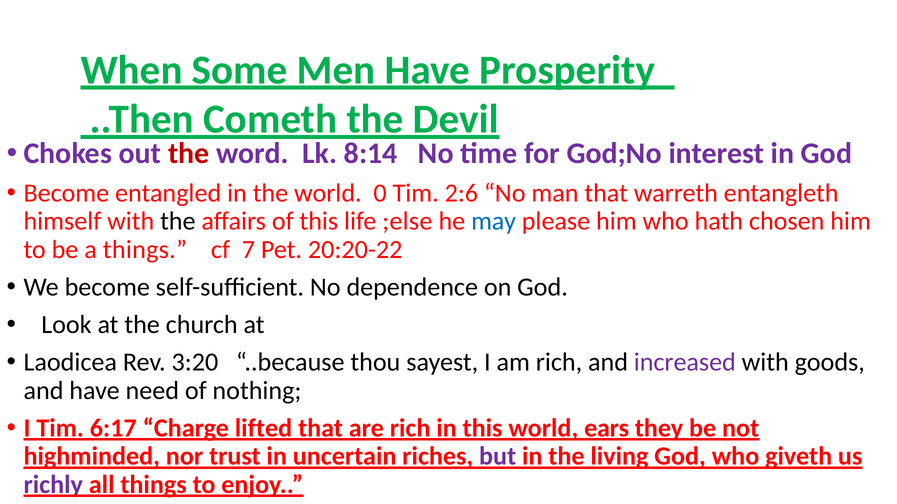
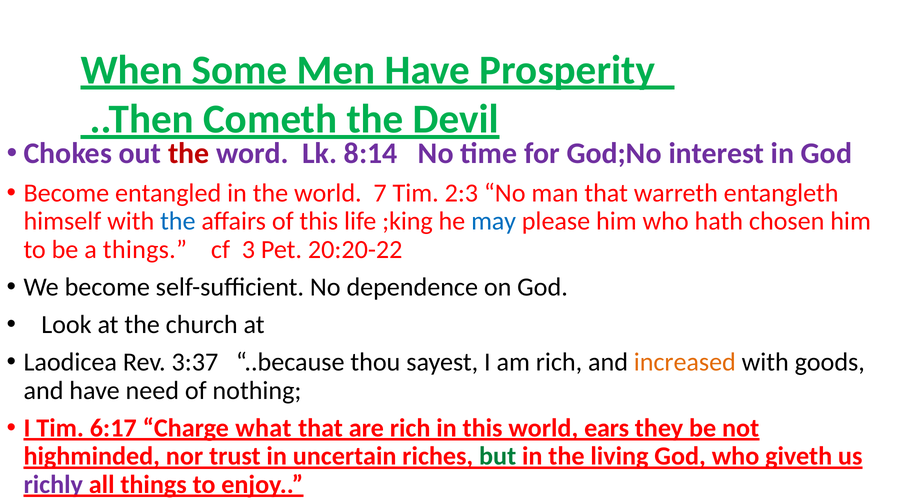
0: 0 -> 7
2:6: 2:6 -> 2:3
the at (178, 222) colour: black -> blue
;else: ;else -> ;king
7: 7 -> 3
3:20: 3:20 -> 3:37
increased colour: purple -> orange
lifted: lifted -> what
but colour: purple -> green
